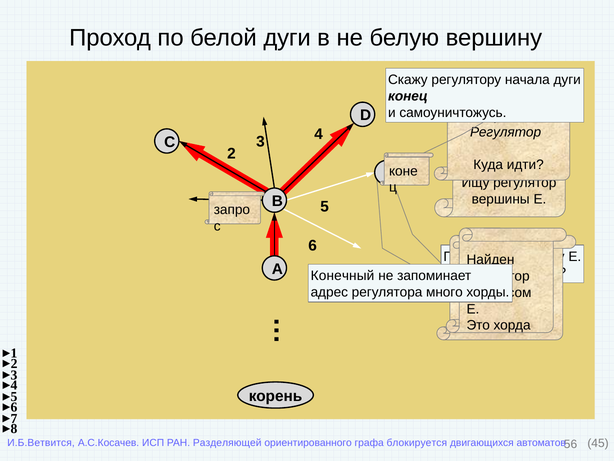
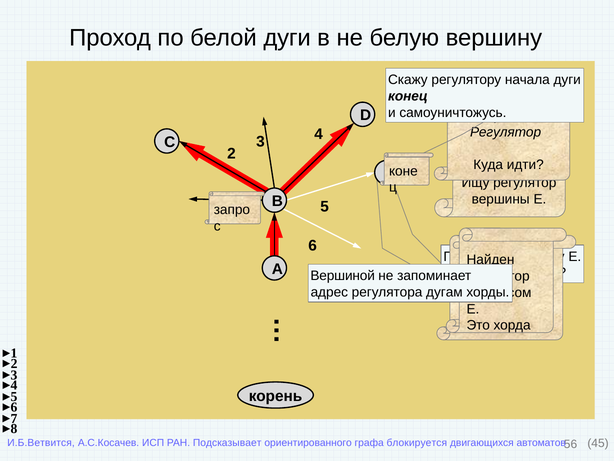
Конечный: Конечный -> Вершиной
много: много -> дугам
Разделяющей: Разделяющей -> Подсказывает
